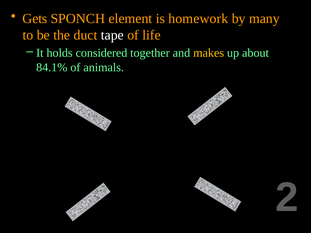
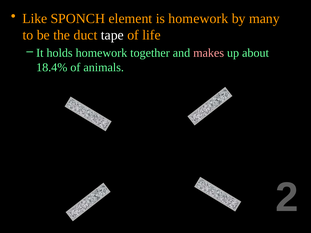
Gets: Gets -> Like
holds considered: considered -> homework
makes colour: yellow -> pink
84.1%: 84.1% -> 18.4%
